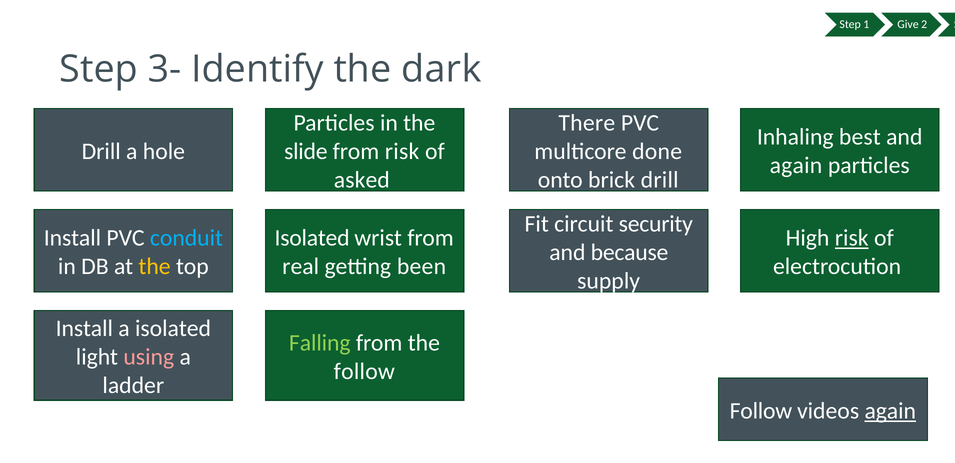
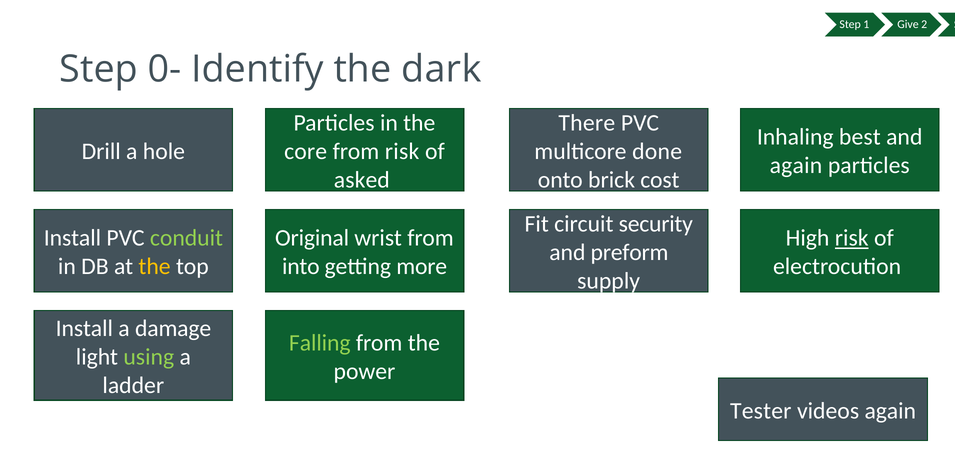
3-: 3- -> 0-
slide: slide -> core
brick drill: drill -> cost
conduit colour: light blue -> light green
Isolated at (312, 238): Isolated -> Original
because: because -> preform
real: real -> into
been: been -> more
a isolated: isolated -> damage
using colour: pink -> light green
follow at (364, 372): follow -> power
Follow at (761, 411): Follow -> Tester
again at (890, 411) underline: present -> none
